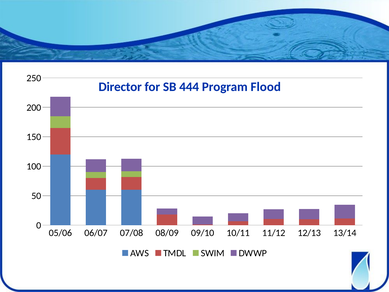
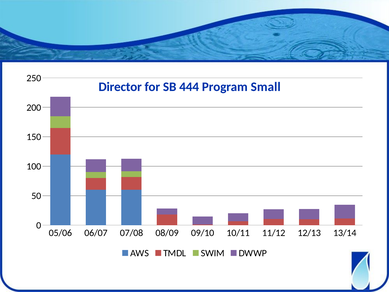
Flood: Flood -> Small
